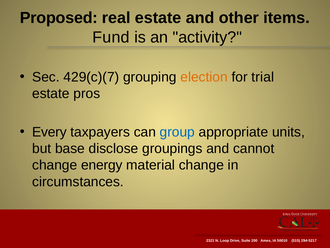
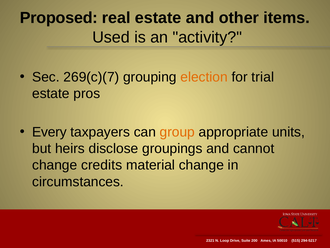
Fund: Fund -> Used
429(c)(7: 429(c)(7 -> 269(c)(7
group colour: blue -> orange
base: base -> heirs
energy: energy -> credits
